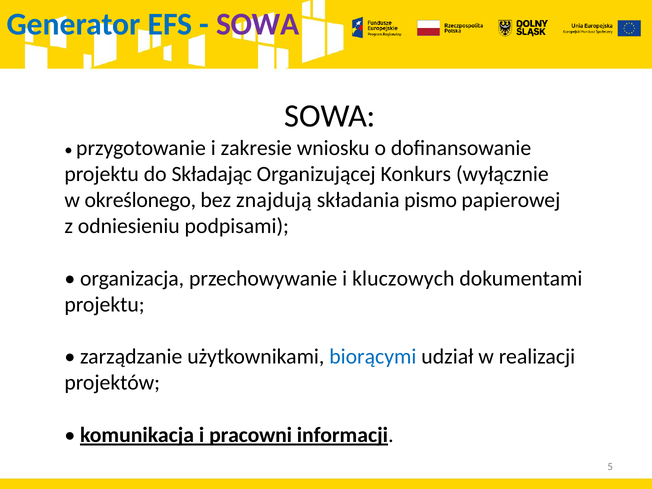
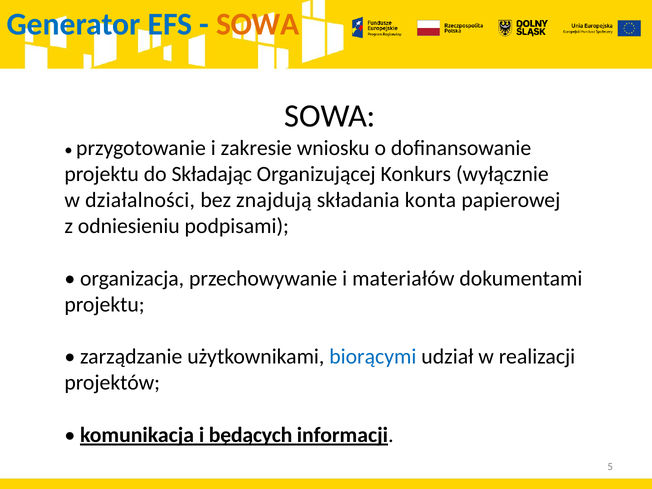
SOWA at (258, 24) colour: purple -> orange
określonego: określonego -> działalności
pismo: pismo -> konta
kluczowych: kluczowych -> materiałów
pracowni: pracowni -> będących
